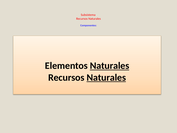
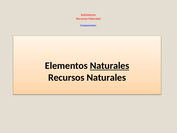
Naturales at (106, 77) underline: present -> none
